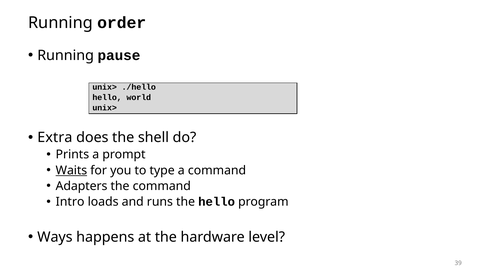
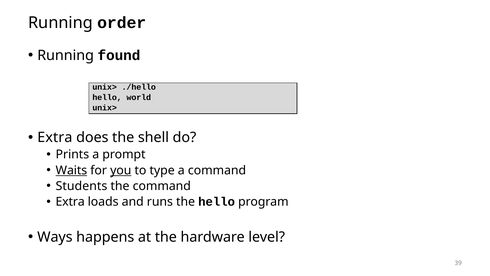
pause: pause -> found
you underline: none -> present
Adapters: Adapters -> Students
Intro at (70, 202): Intro -> Extra
